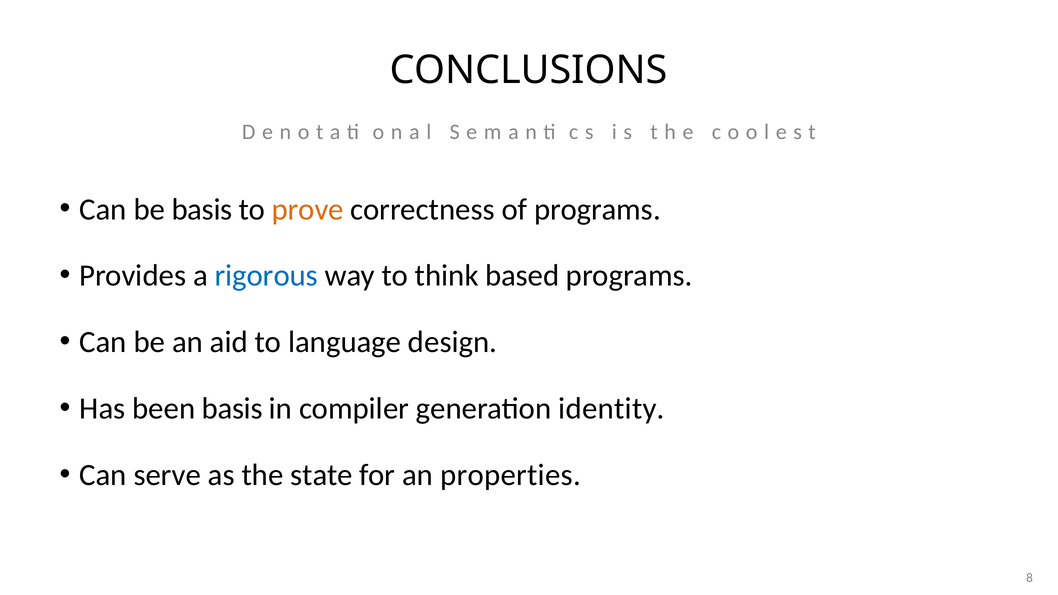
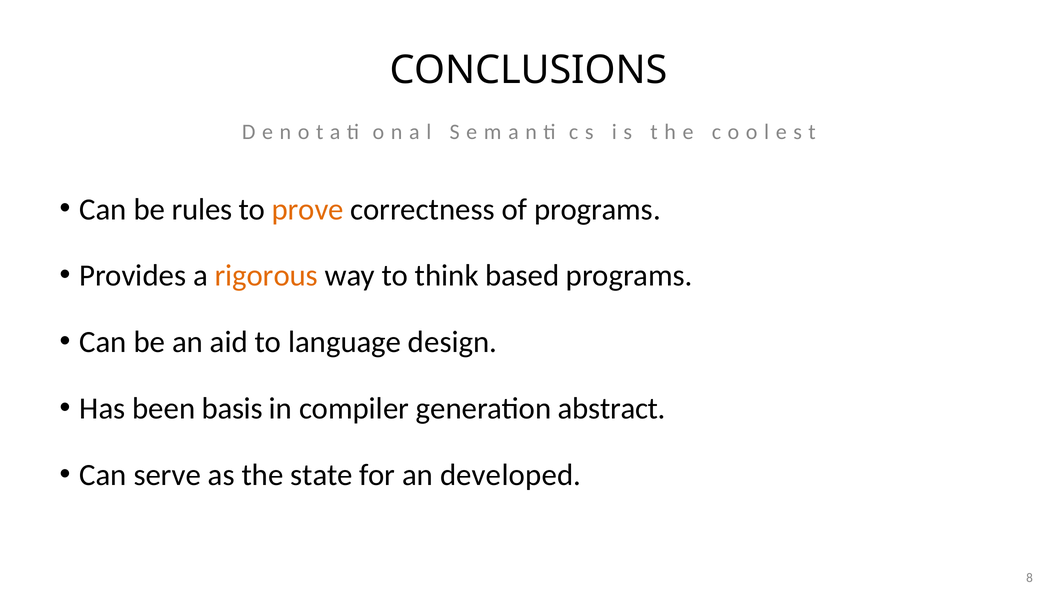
be basis: basis -> rules
rigorous colour: blue -> orange
identity: identity -> abstract
properties: properties -> developed
